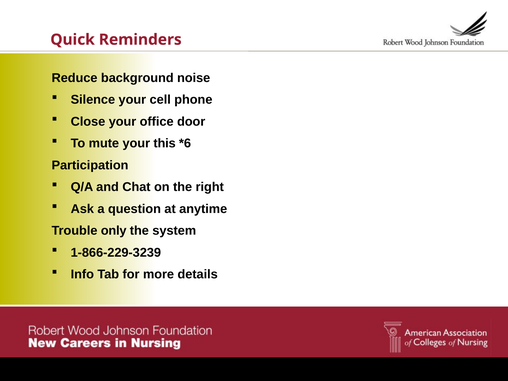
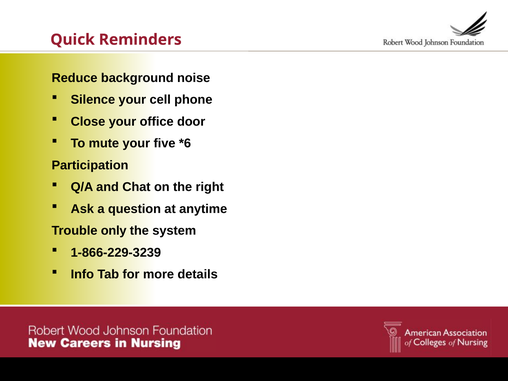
this: this -> five
